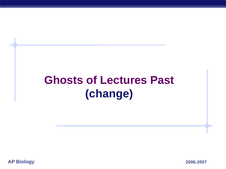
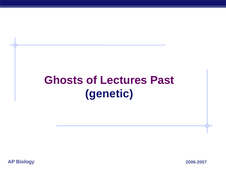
change: change -> genetic
